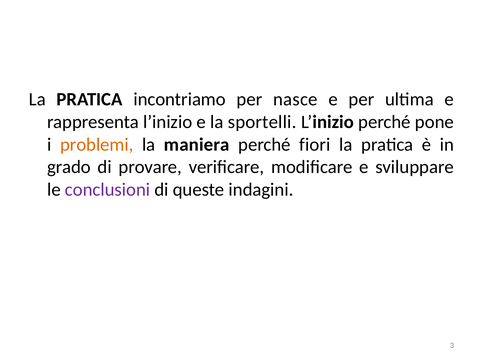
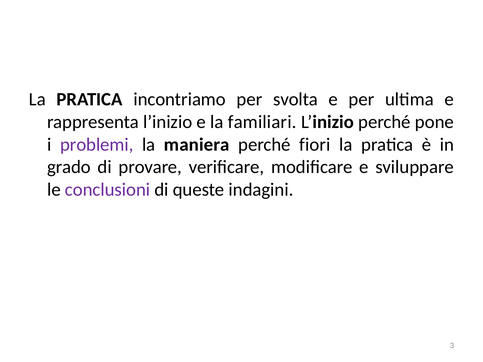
nasce: nasce -> svolta
sportelli: sportelli -> familiari
problemi colour: orange -> purple
